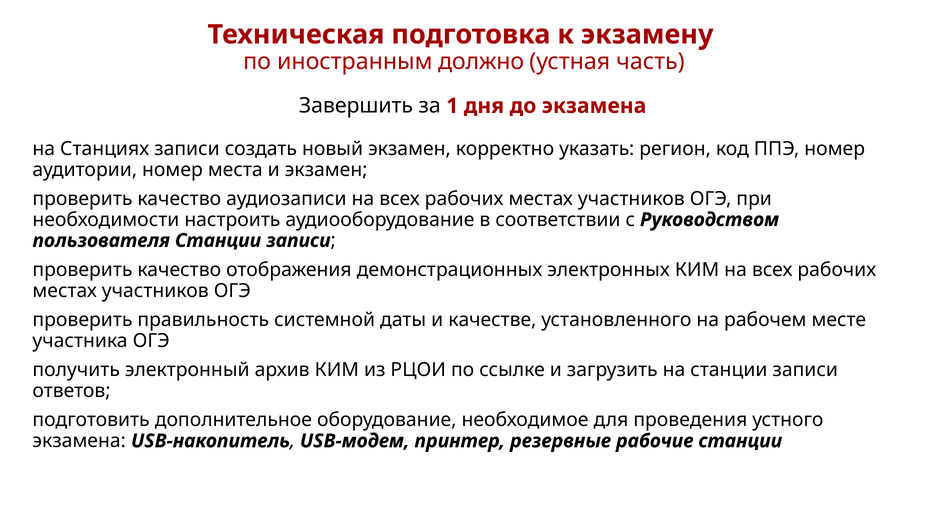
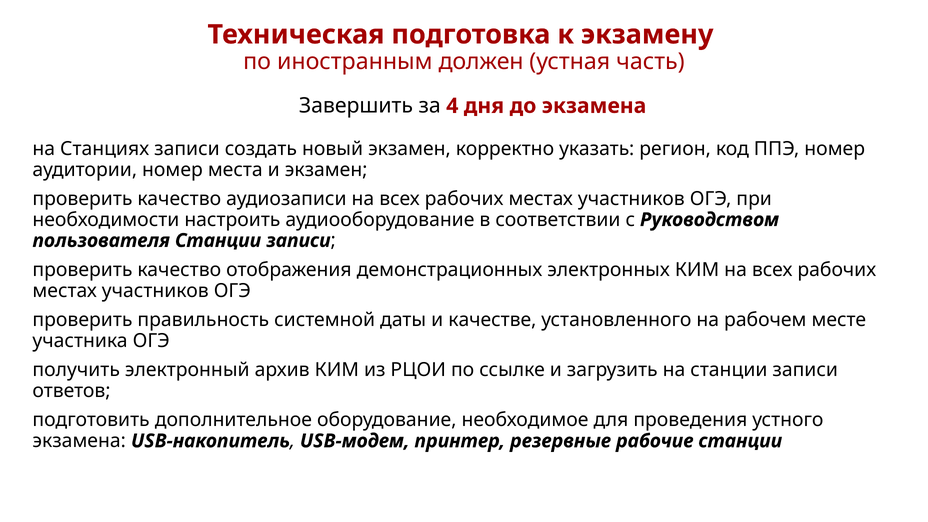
должно: должно -> должен
1: 1 -> 4
